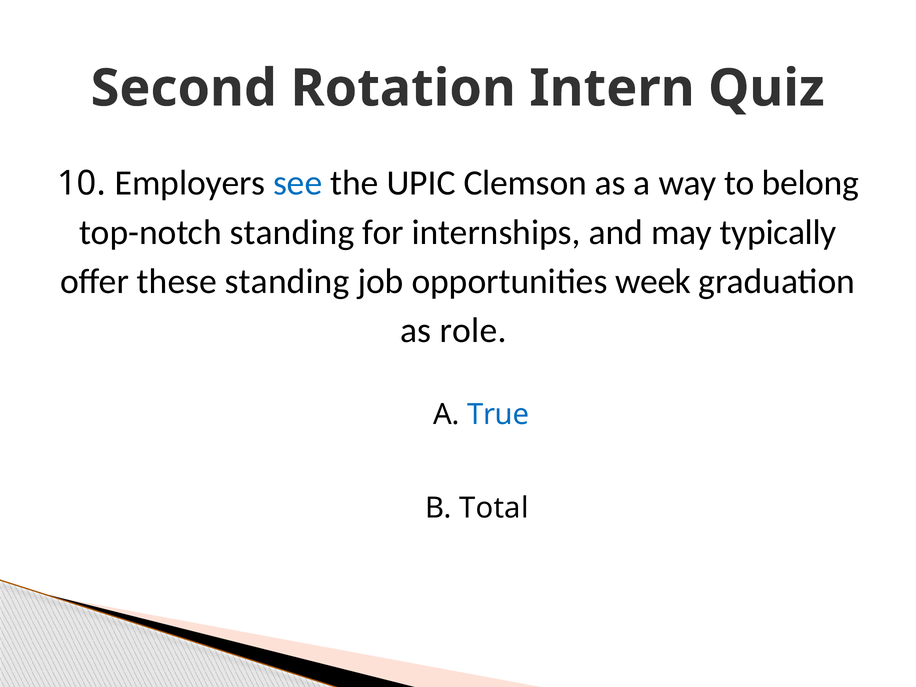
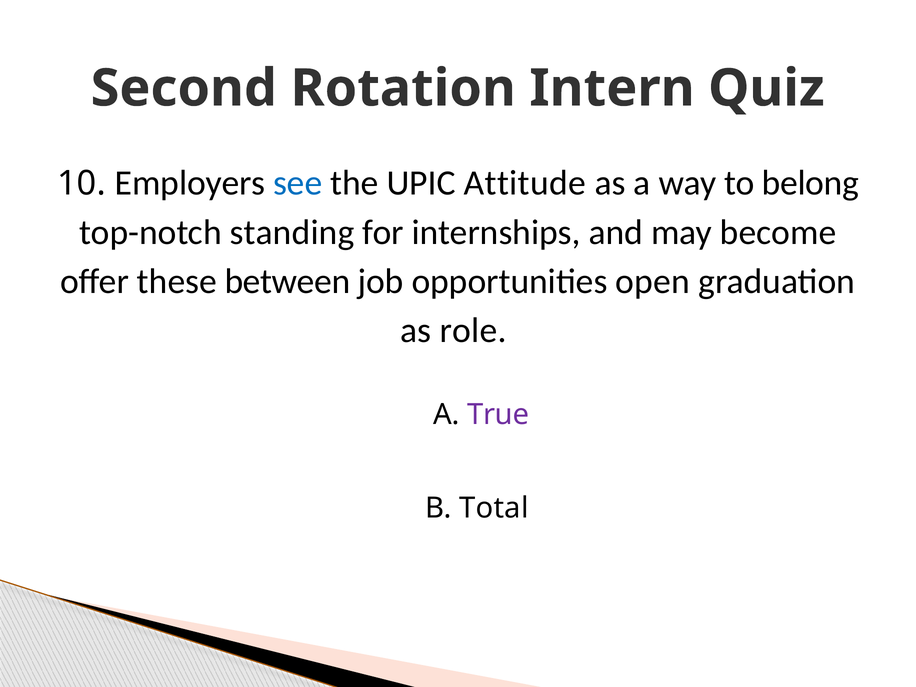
Clemson: Clemson -> Attitude
typically: typically -> become
these standing: standing -> between
week: week -> open
True colour: blue -> purple
